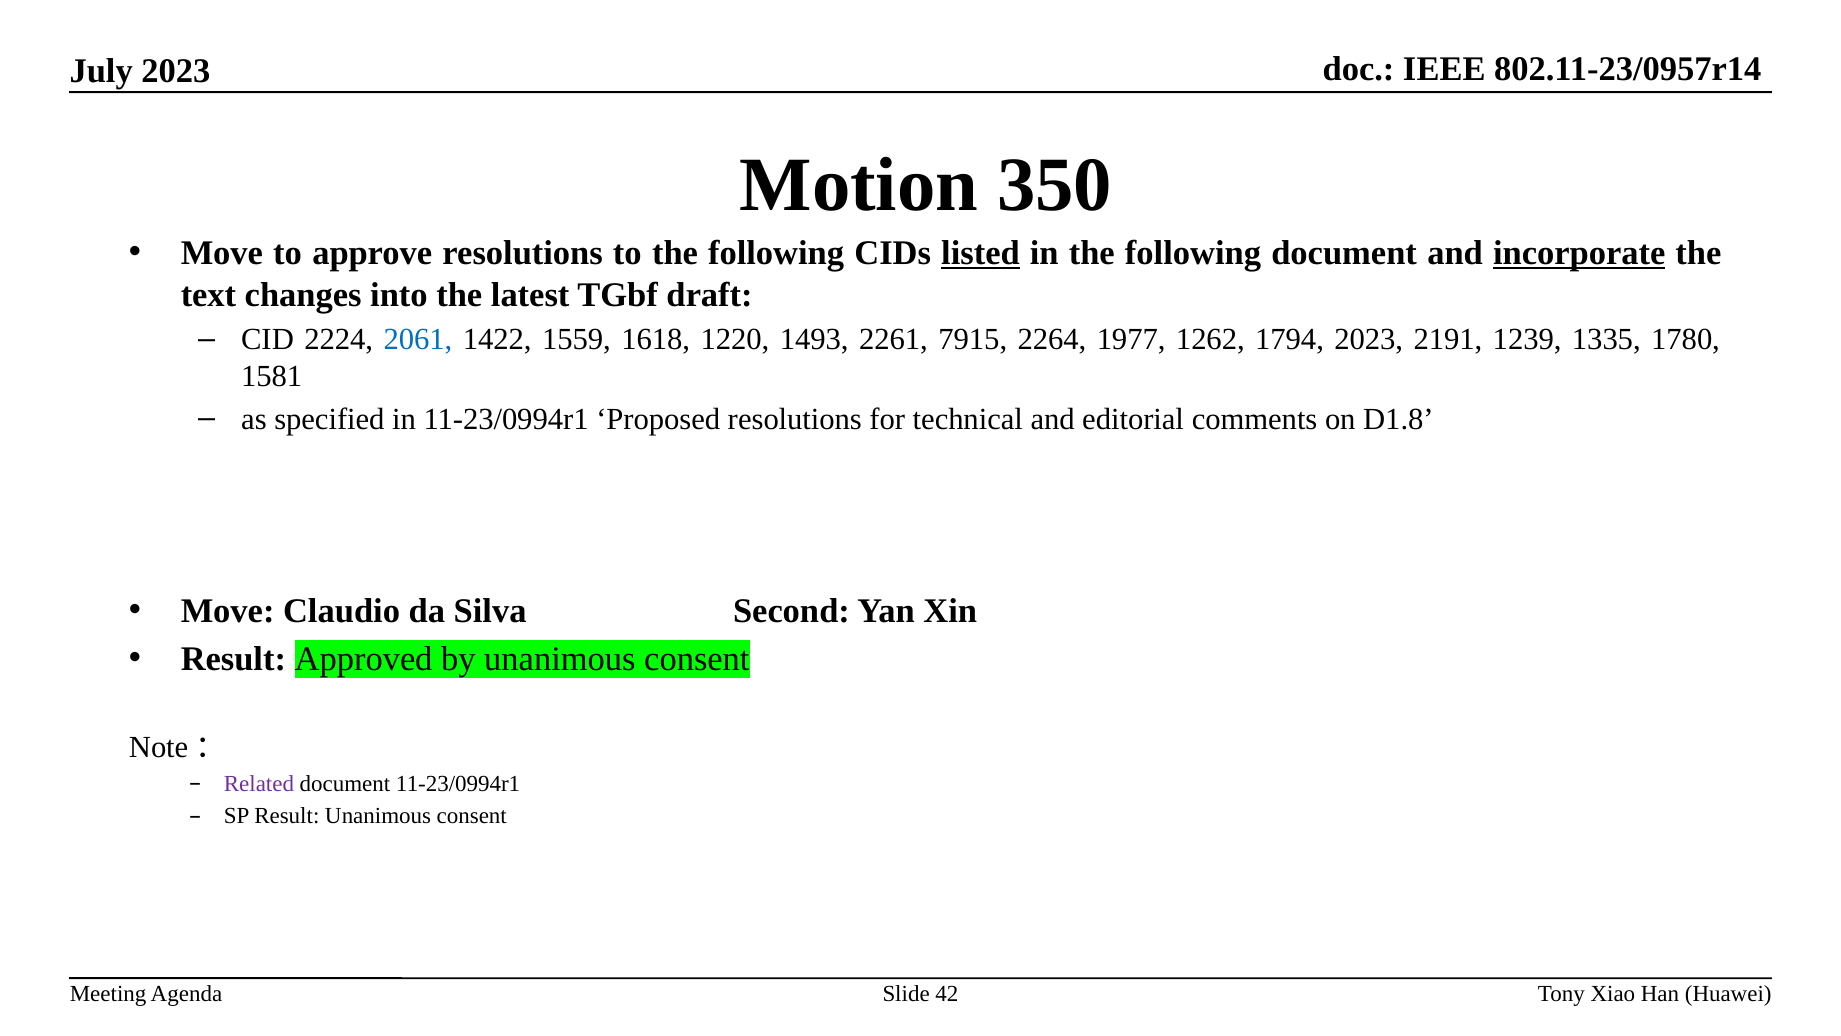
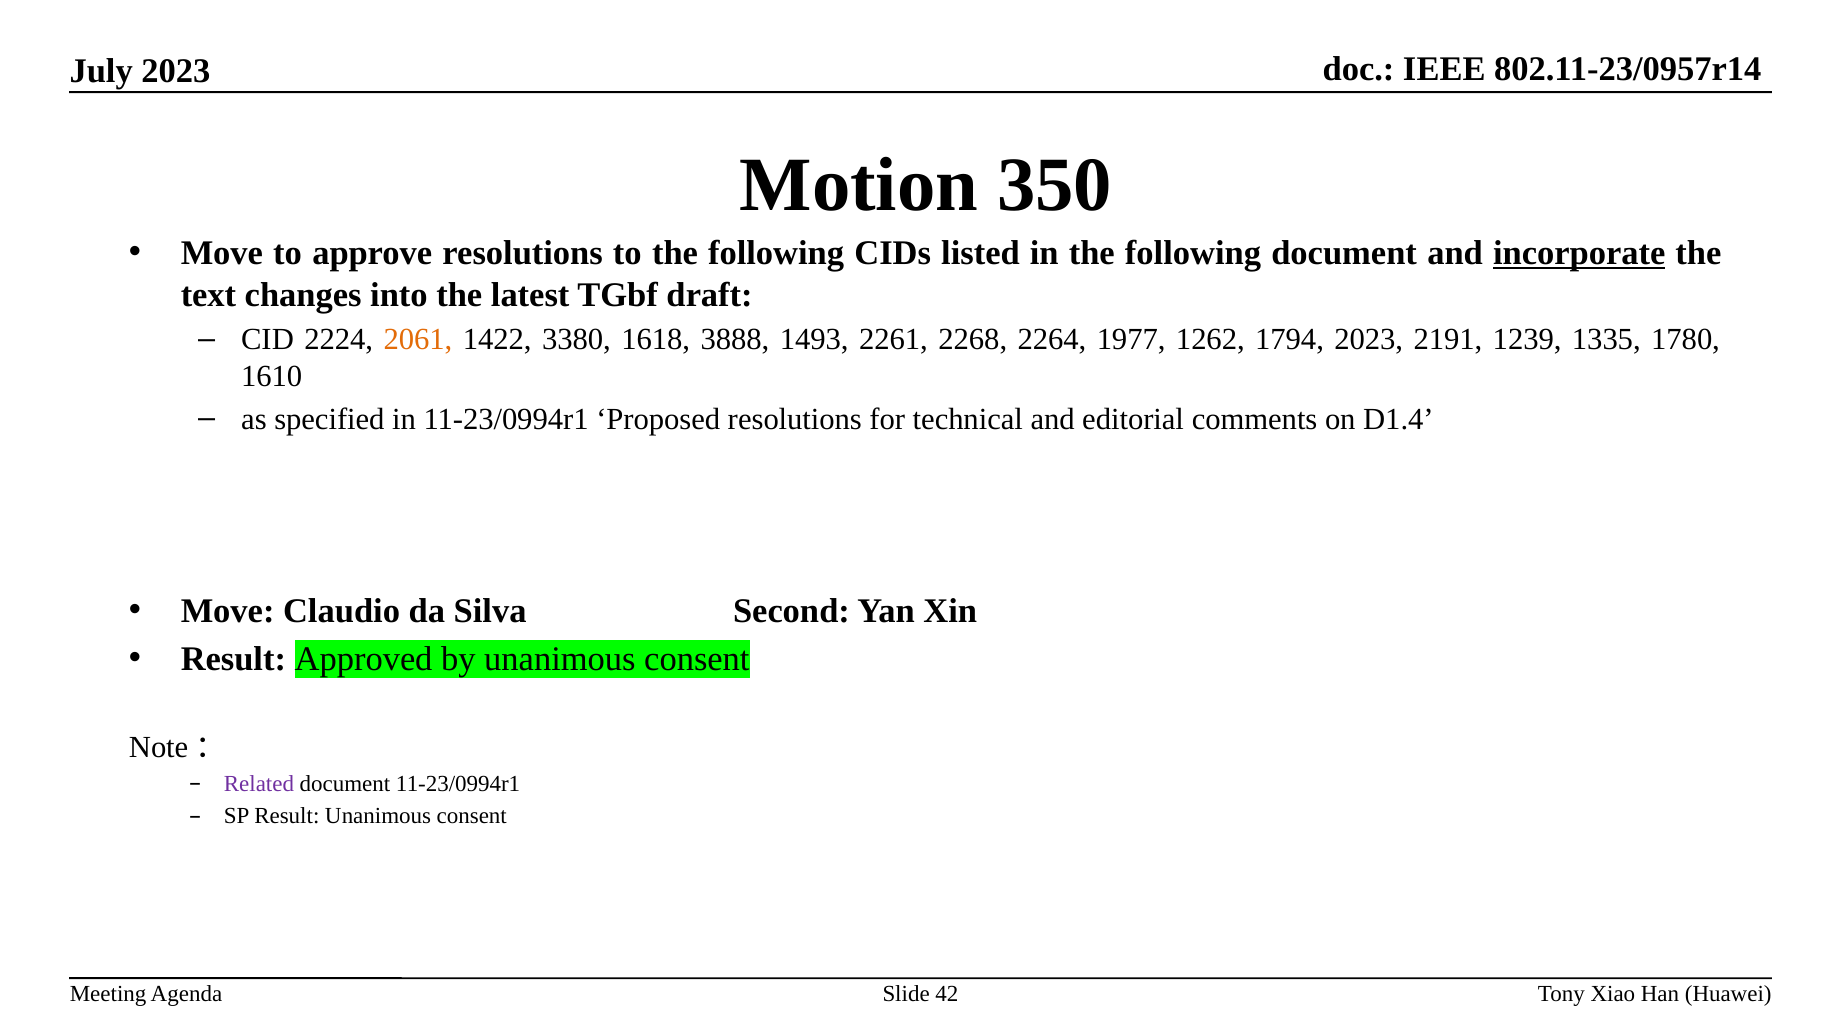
listed underline: present -> none
2061 colour: blue -> orange
1559: 1559 -> 3380
1220: 1220 -> 3888
7915: 7915 -> 2268
1581: 1581 -> 1610
D1.8: D1.8 -> D1.4
